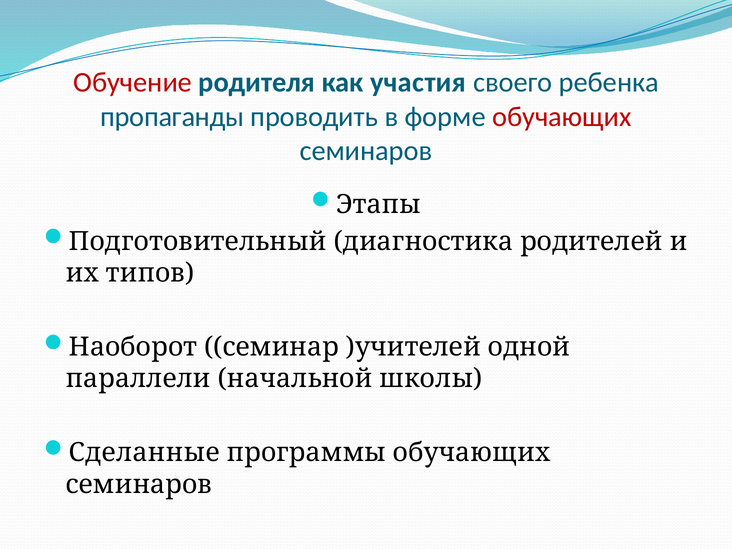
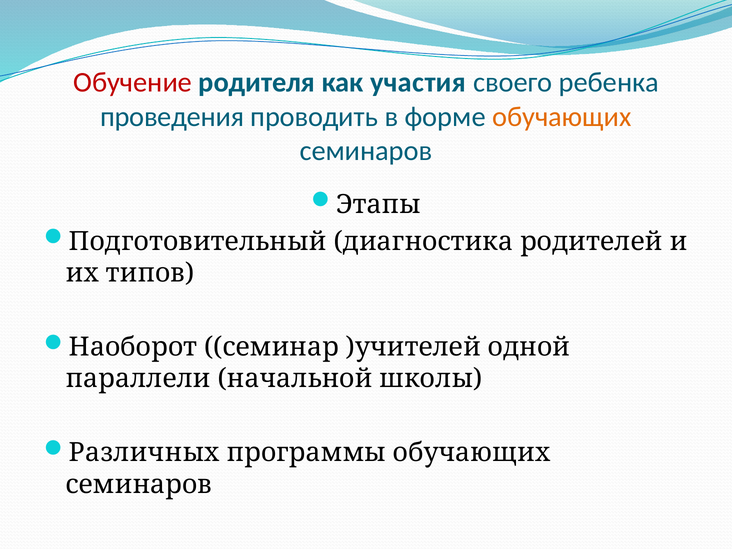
пропаганды: пропаганды -> проведения
обучающих at (562, 117) colour: red -> orange
Сделанные: Сделанные -> Различных
